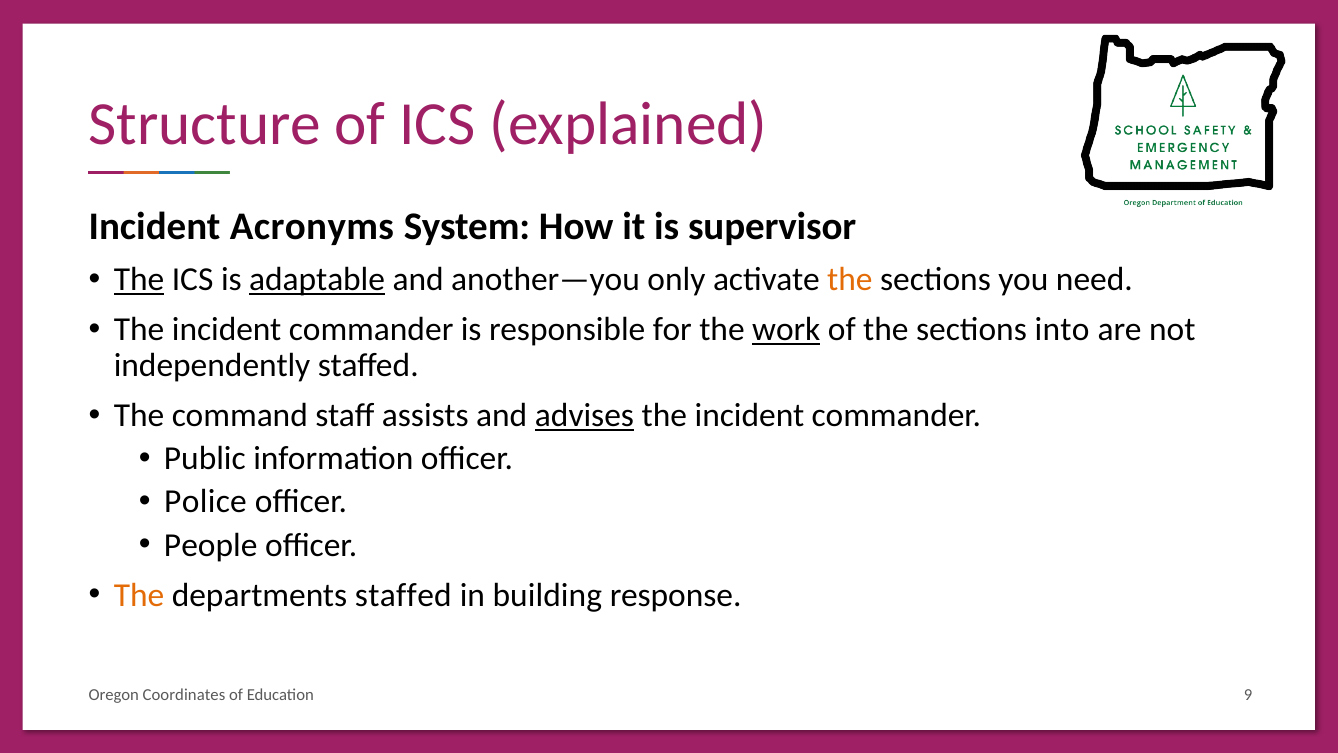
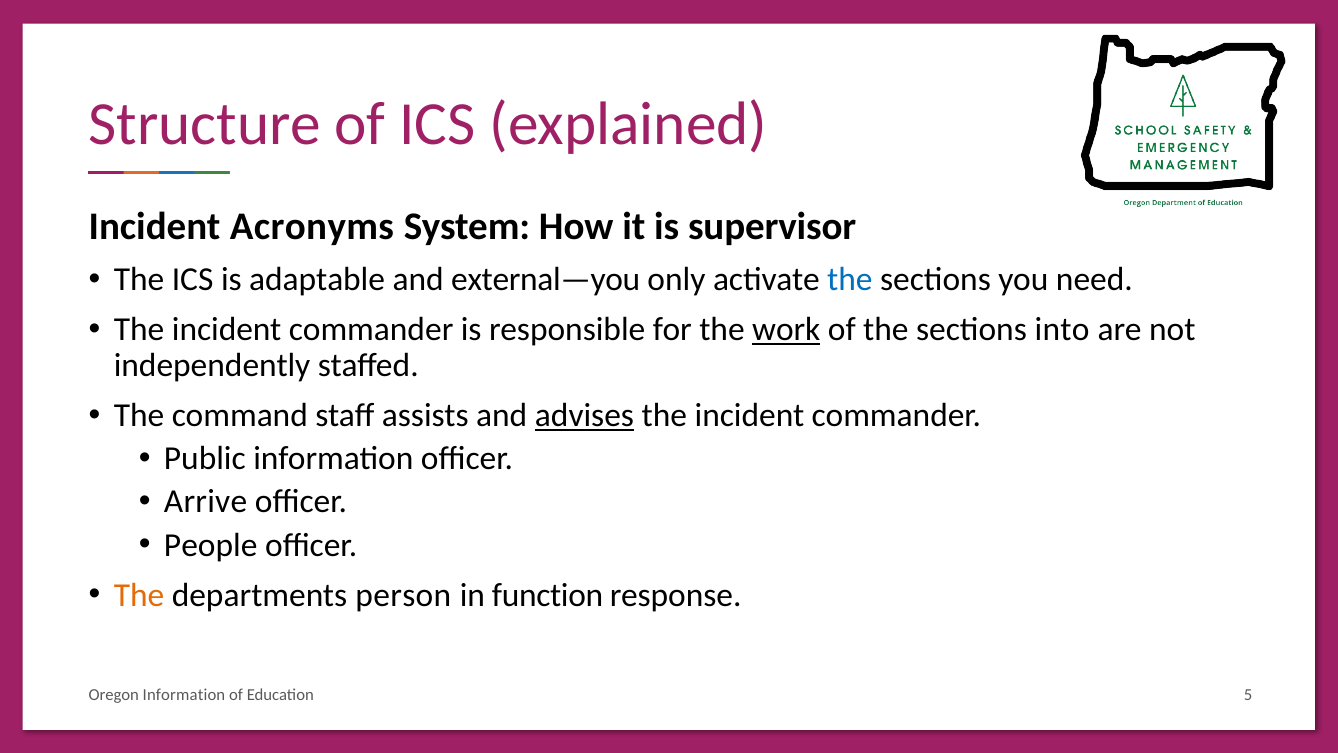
The at (139, 279) underline: present -> none
adaptable underline: present -> none
another—you: another—you -> external—you
the at (850, 279) colour: orange -> blue
Police: Police -> Arrive
departments staffed: staffed -> person
building: building -> function
Oregon Coordinates: Coordinates -> Information
9: 9 -> 5
